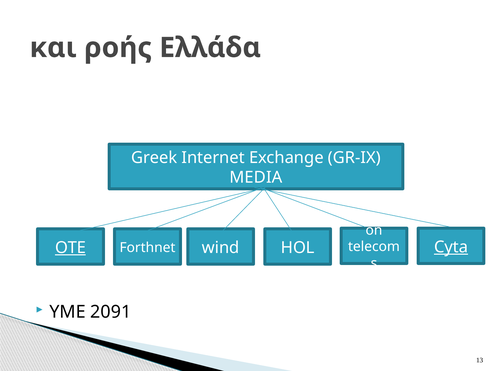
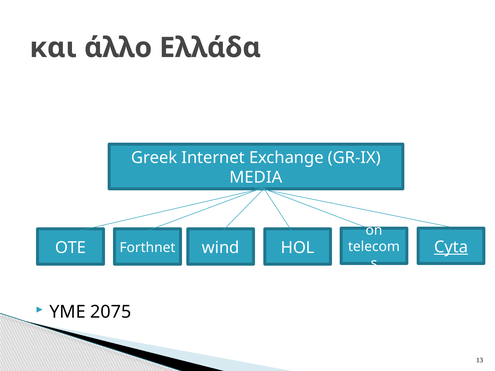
ροής: ροής -> άλλο
OTE underline: present -> none
2091: 2091 -> 2075
